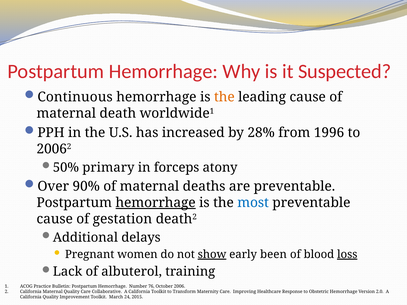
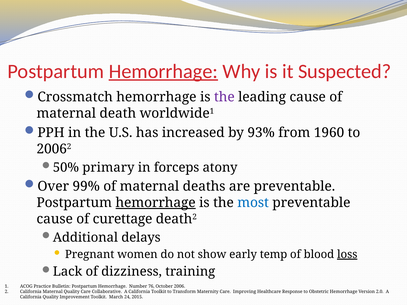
Hemorrhage at (163, 71) underline: none -> present
Continuous: Continuous -> Crossmatch
the at (224, 97) colour: orange -> purple
28%: 28% -> 93%
1996: 1996 -> 1960
90%: 90% -> 99%
gestation: gestation -> curettage
show underline: present -> none
been: been -> temp
albuterol: albuterol -> dizziness
